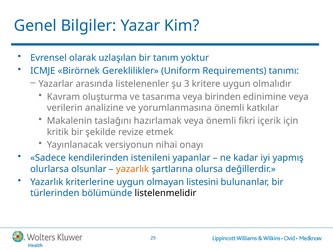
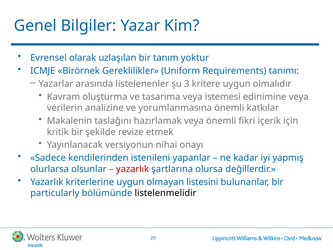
birinden: birinden -> istemesi
yazarlık at (132, 169) colour: orange -> red
türlerinden: türlerinden -> particularly
